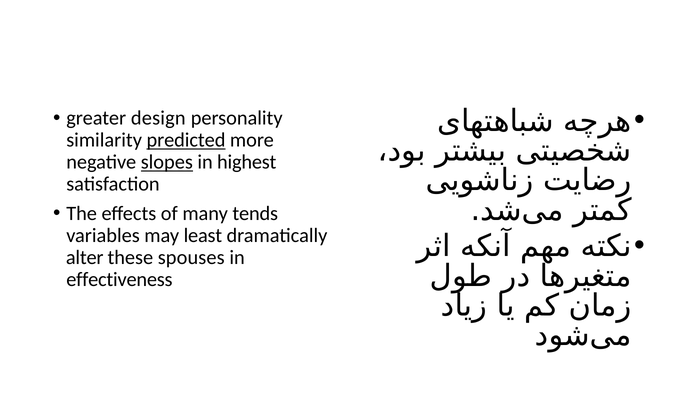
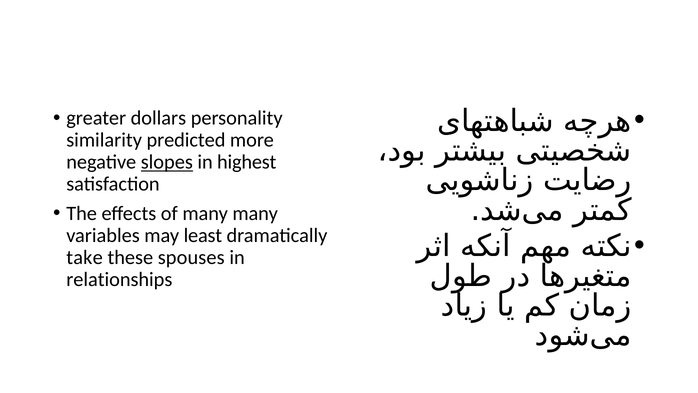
design: design -> dollars
predicted underline: present -> none
many tends: tends -> many
alter: alter -> take
effectiveness: effectiveness -> relationships
